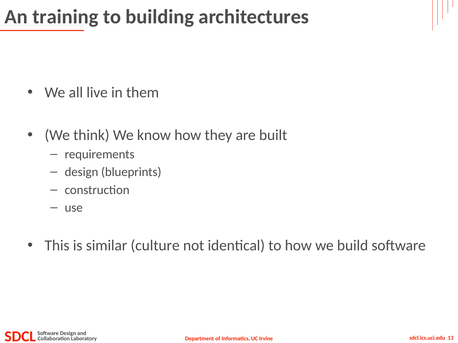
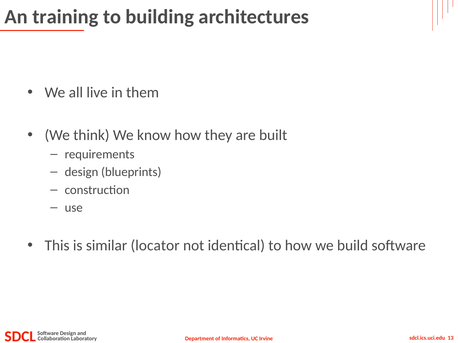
culture: culture -> locator
